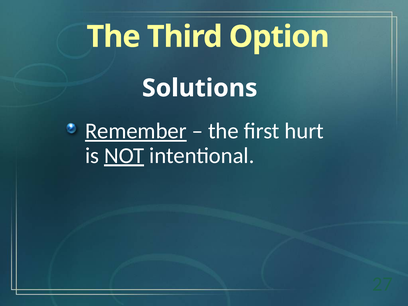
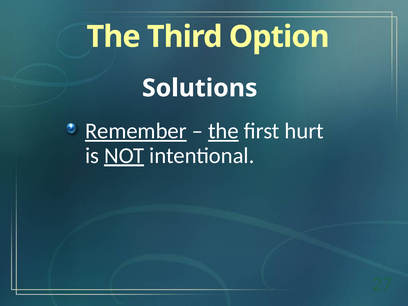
the at (223, 131) underline: none -> present
